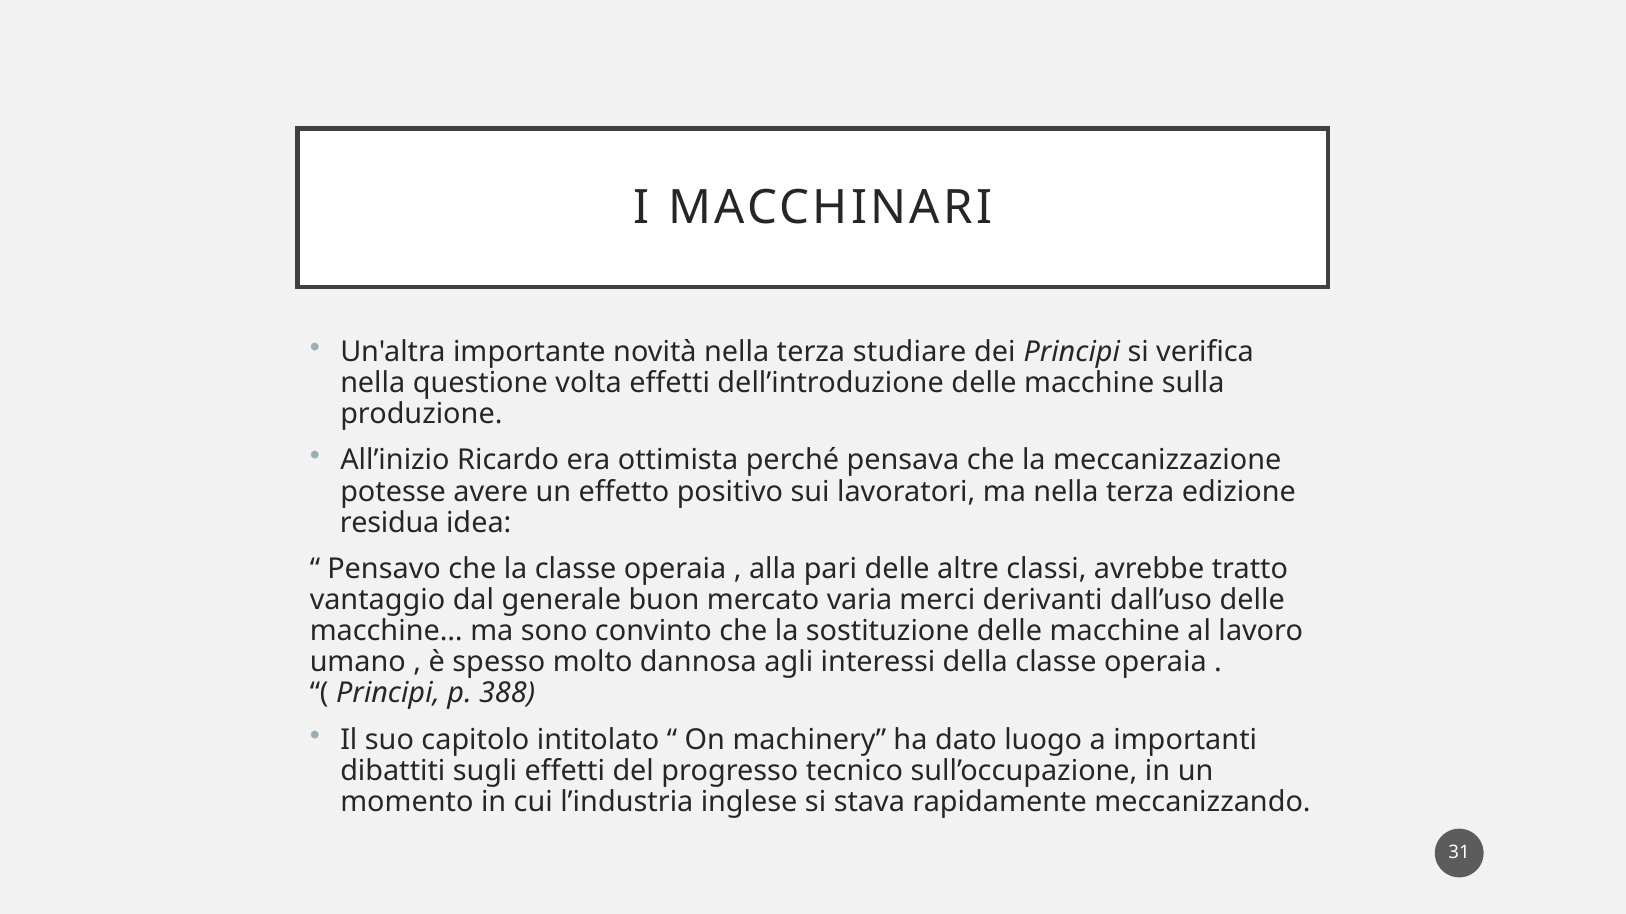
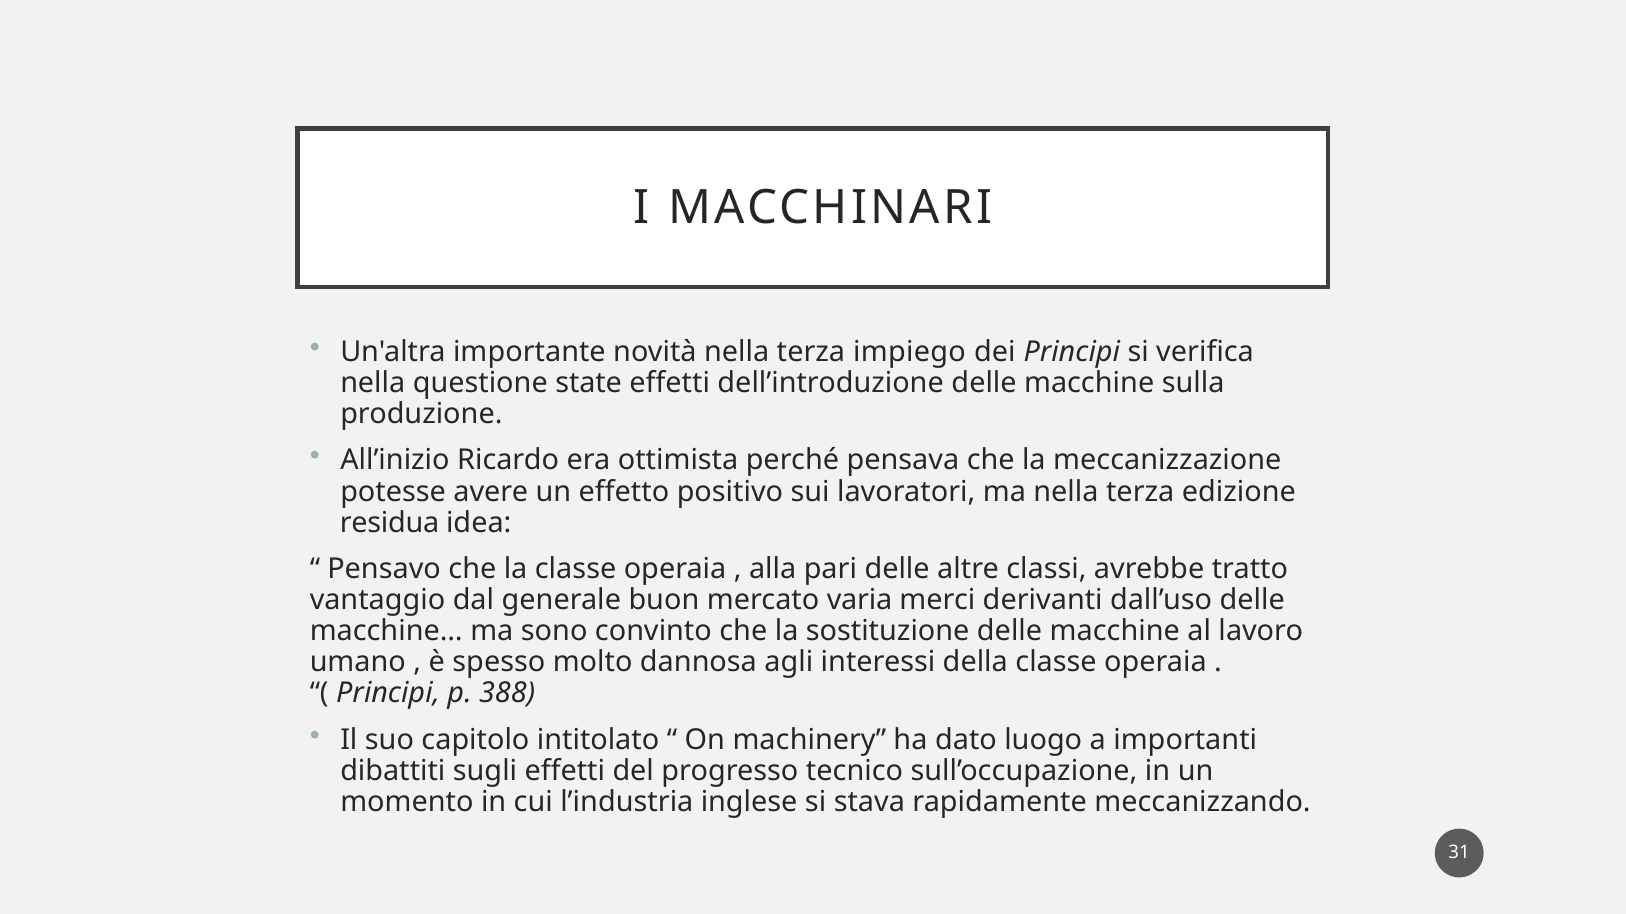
studiare: studiare -> impiego
volta: volta -> state
